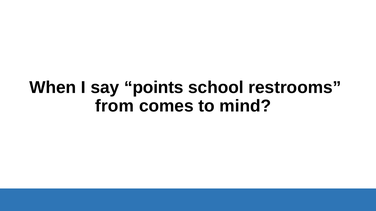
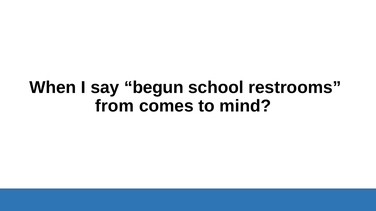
points: points -> begun
